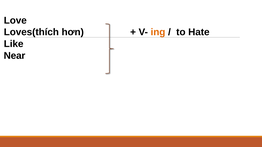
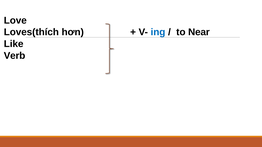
ing colour: orange -> blue
Hate: Hate -> Near
Near: Near -> Verb
